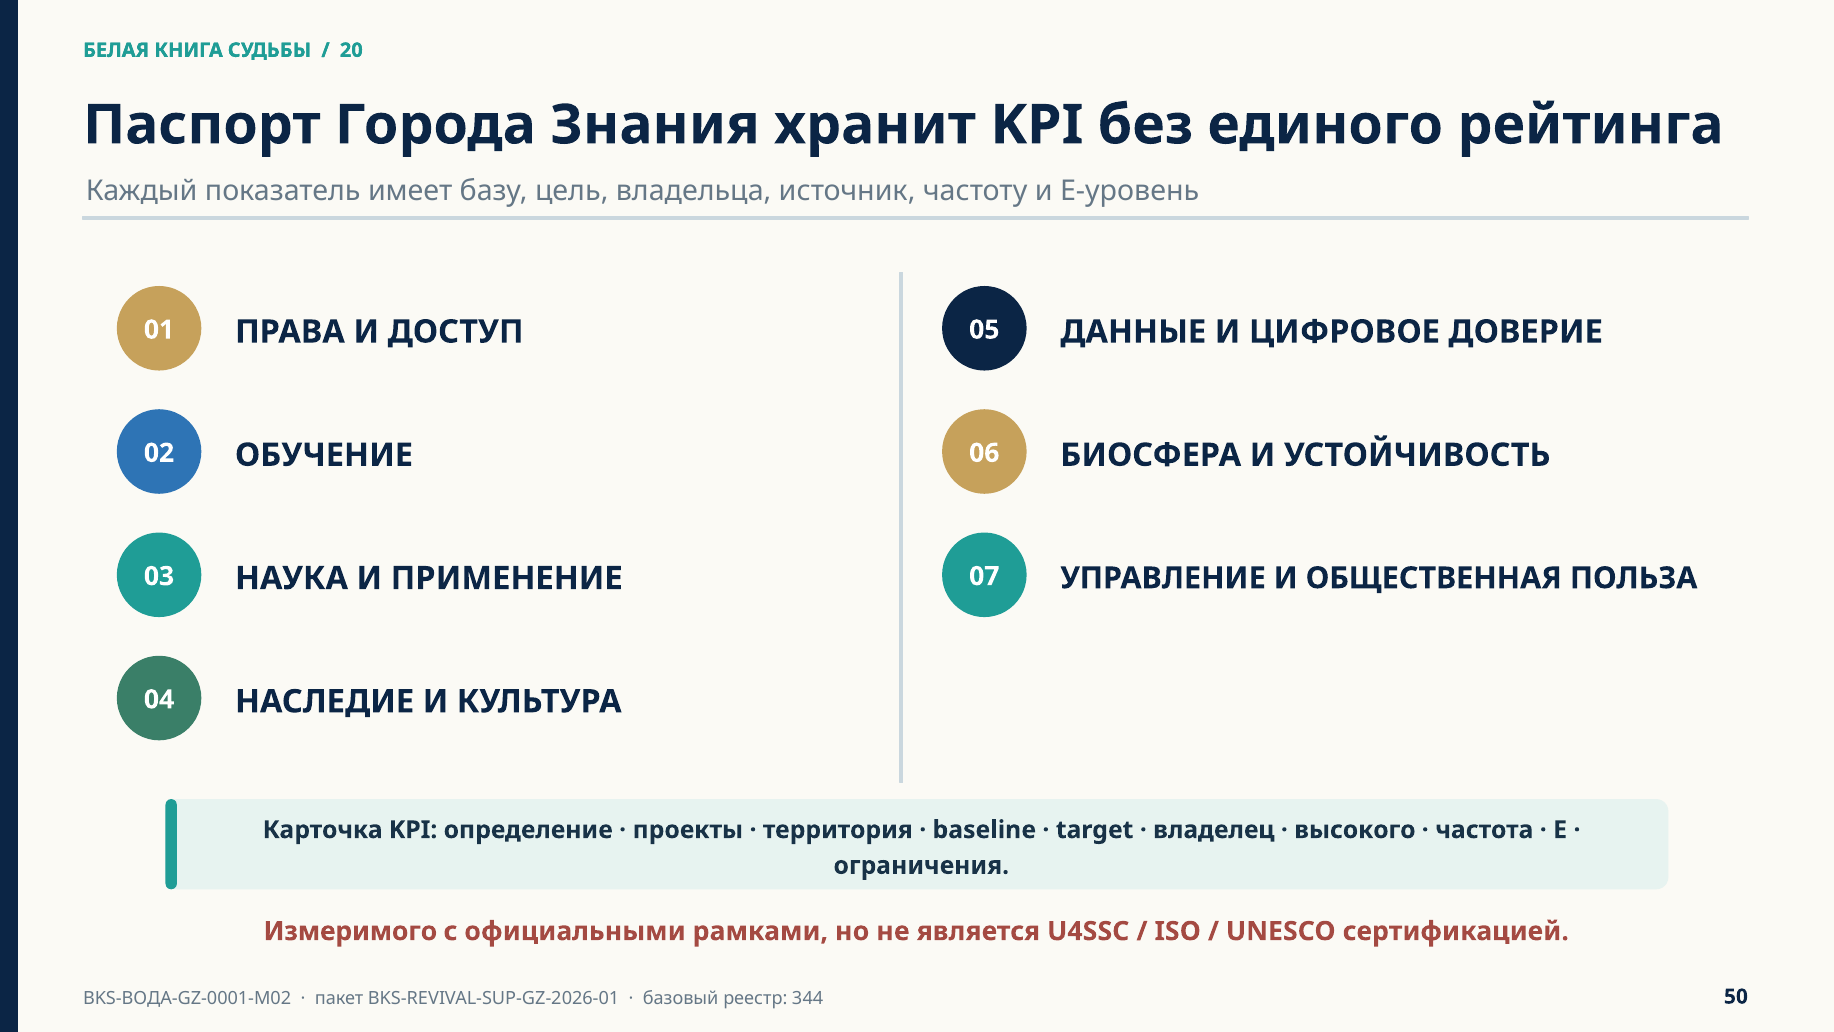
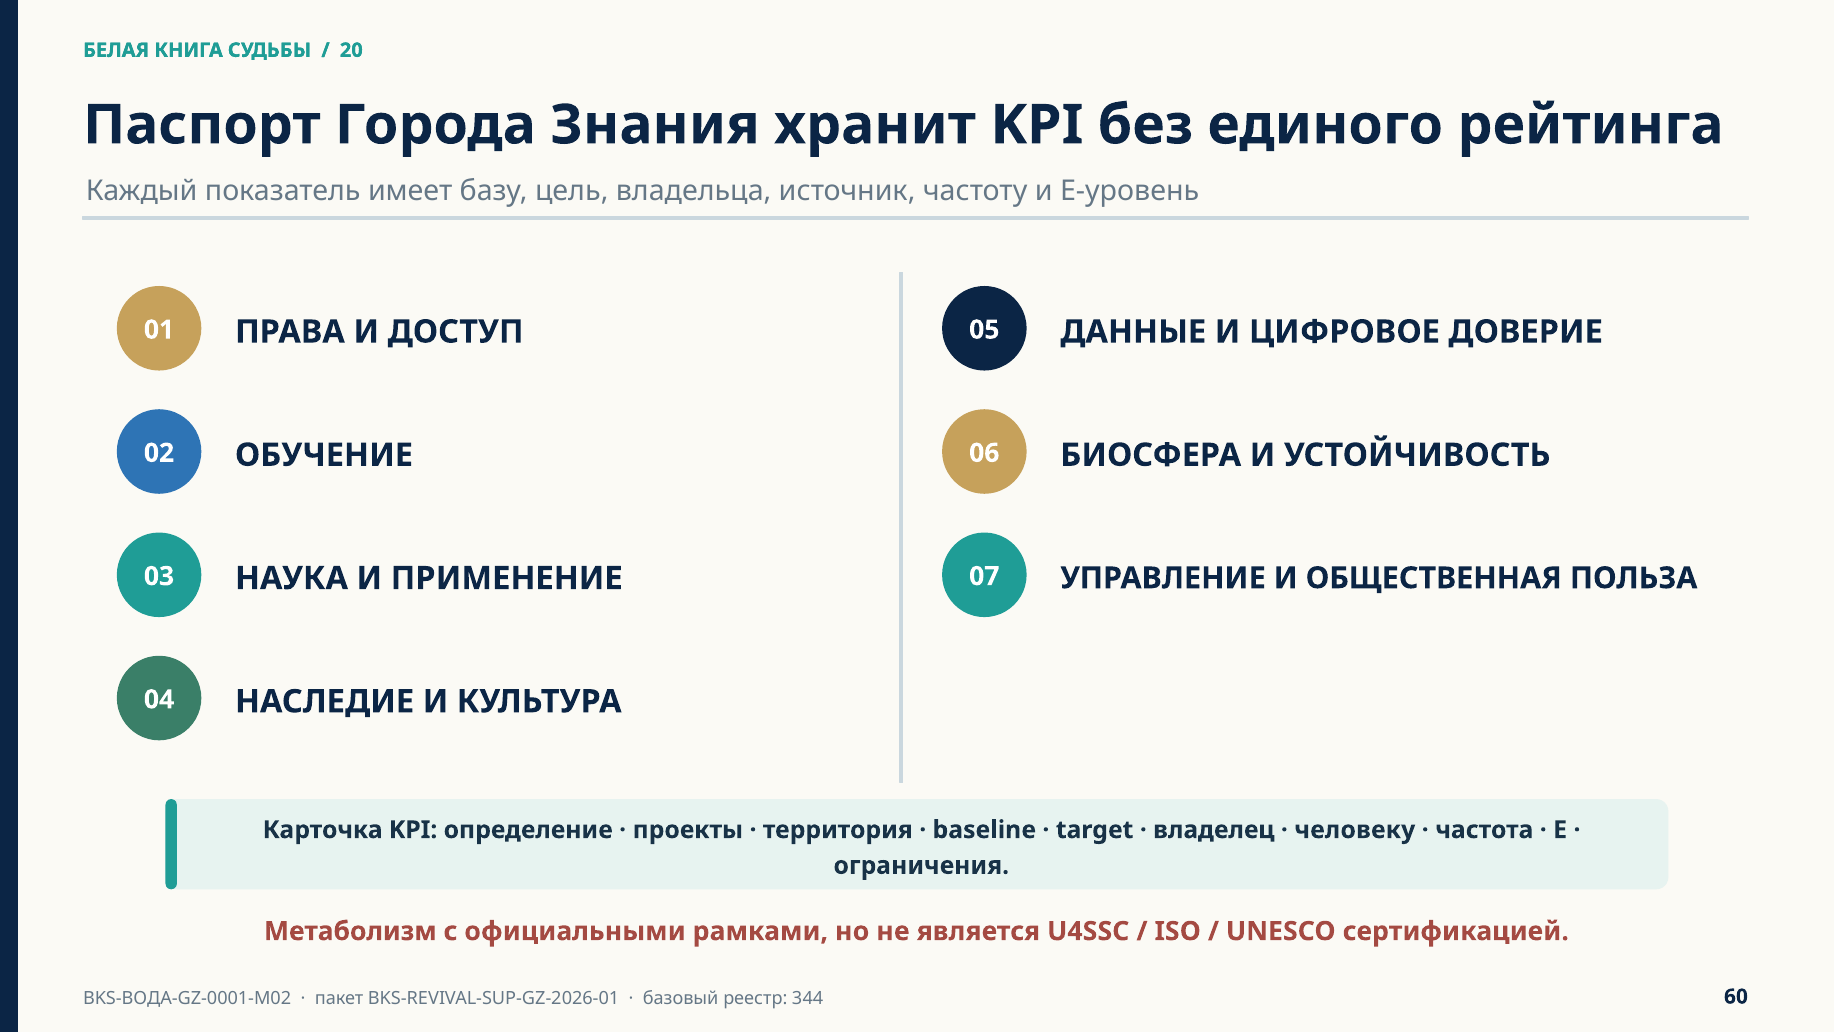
высокого: высокого -> человеку
Измеримого: Измеримого -> Метаболизм
50: 50 -> 60
